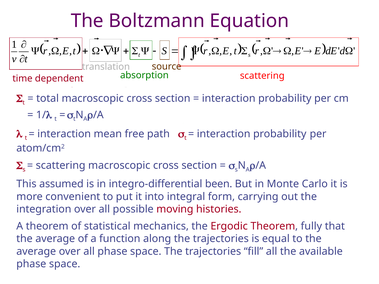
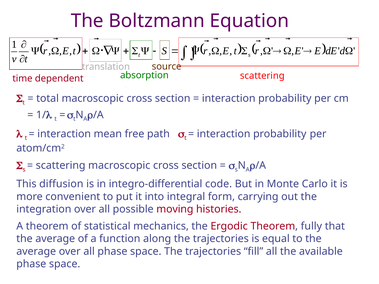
assumed: assumed -> diffusion
been: been -> code
